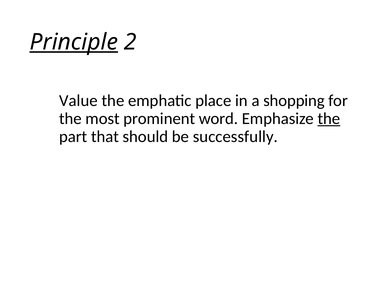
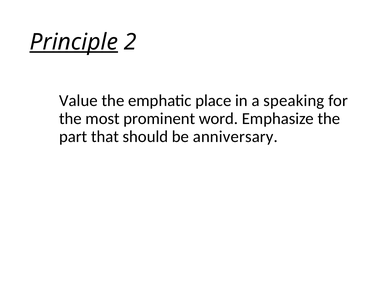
shopping: shopping -> speaking
the at (329, 119) underline: present -> none
successfully: successfully -> anniversary
